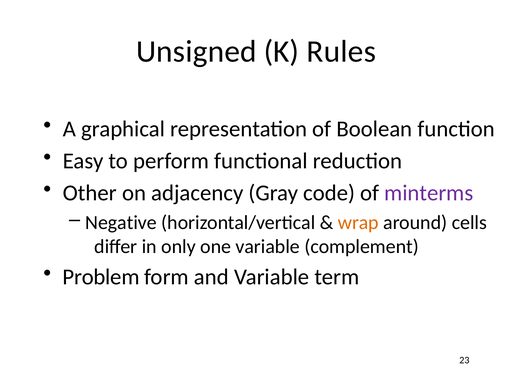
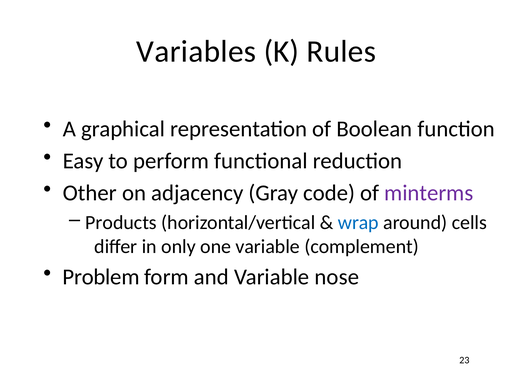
Unsigned: Unsigned -> Variables
Negative: Negative -> Products
wrap colour: orange -> blue
term: term -> nose
